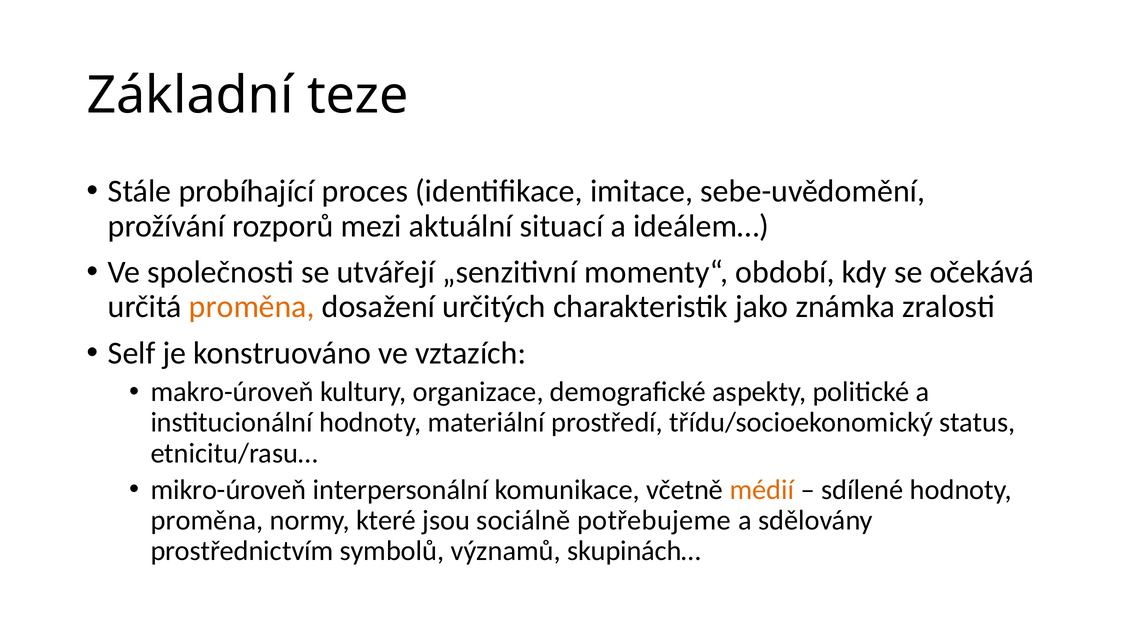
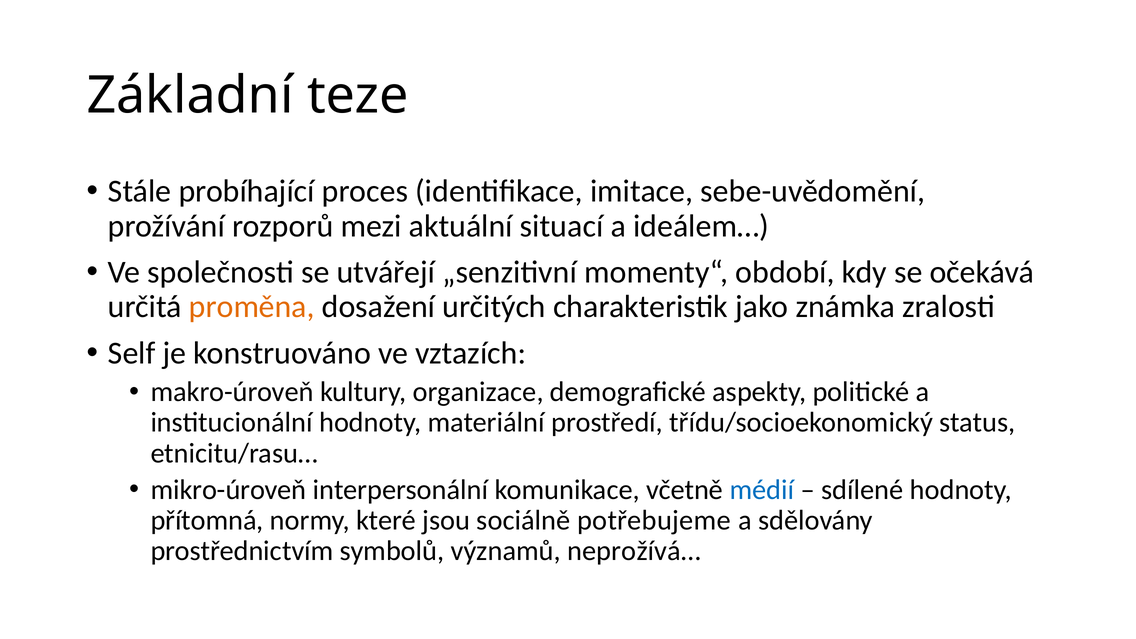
médií colour: orange -> blue
proměna at (207, 520): proměna -> přítomná
skupinách…: skupinách… -> neprožívá…
